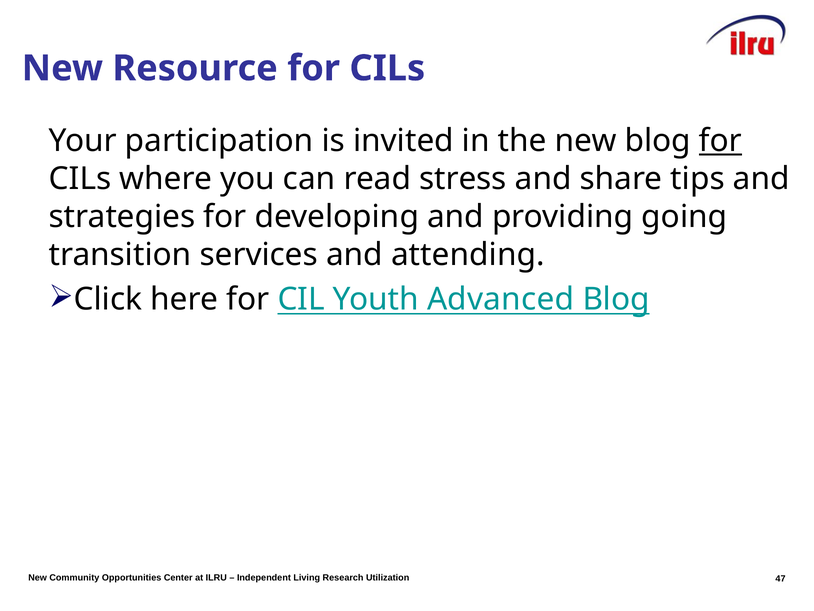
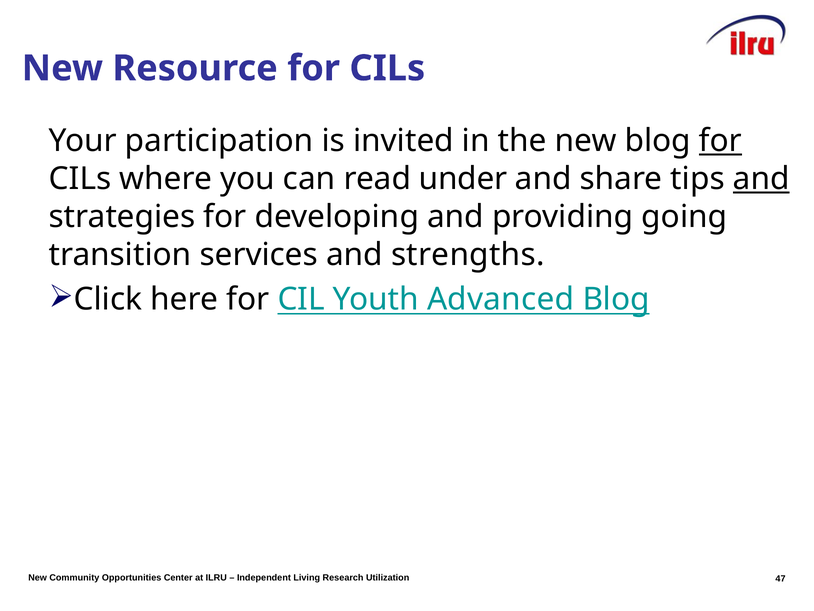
stress: stress -> under
and at (761, 179) underline: none -> present
attending: attending -> strengths
